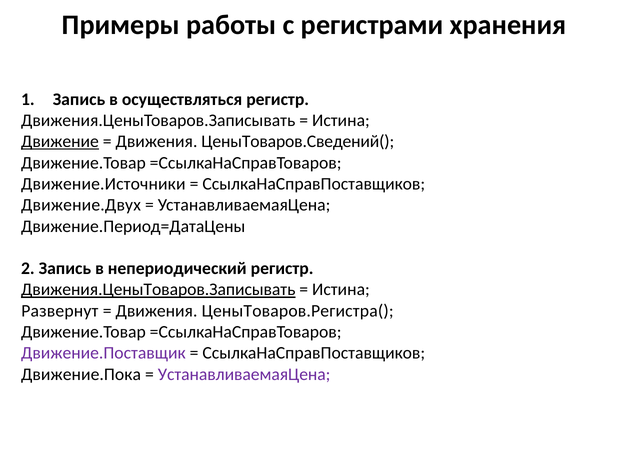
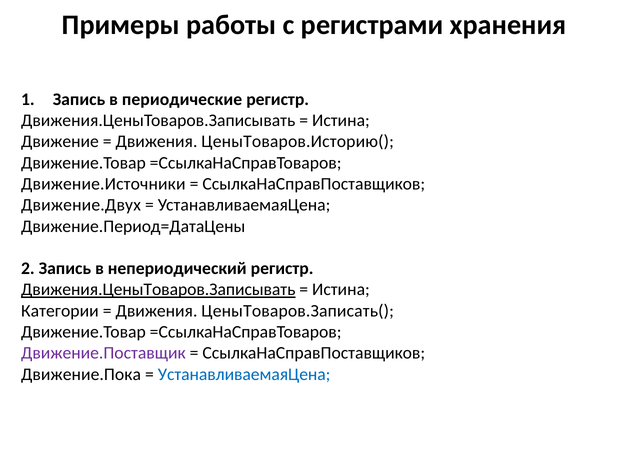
осуществляться: осуществляться -> периодические
Движение underline: present -> none
ЦеныТоваров.Сведений(: ЦеныТоваров.Сведений( -> ЦеныТоваров.Историю(
Развернут: Развернут -> Категории
ЦеныТоваров.Регистра(: ЦеныТоваров.Регистра( -> ЦеныТоваров.Записать(
УстанавливаемаяЦена at (244, 374) colour: purple -> blue
